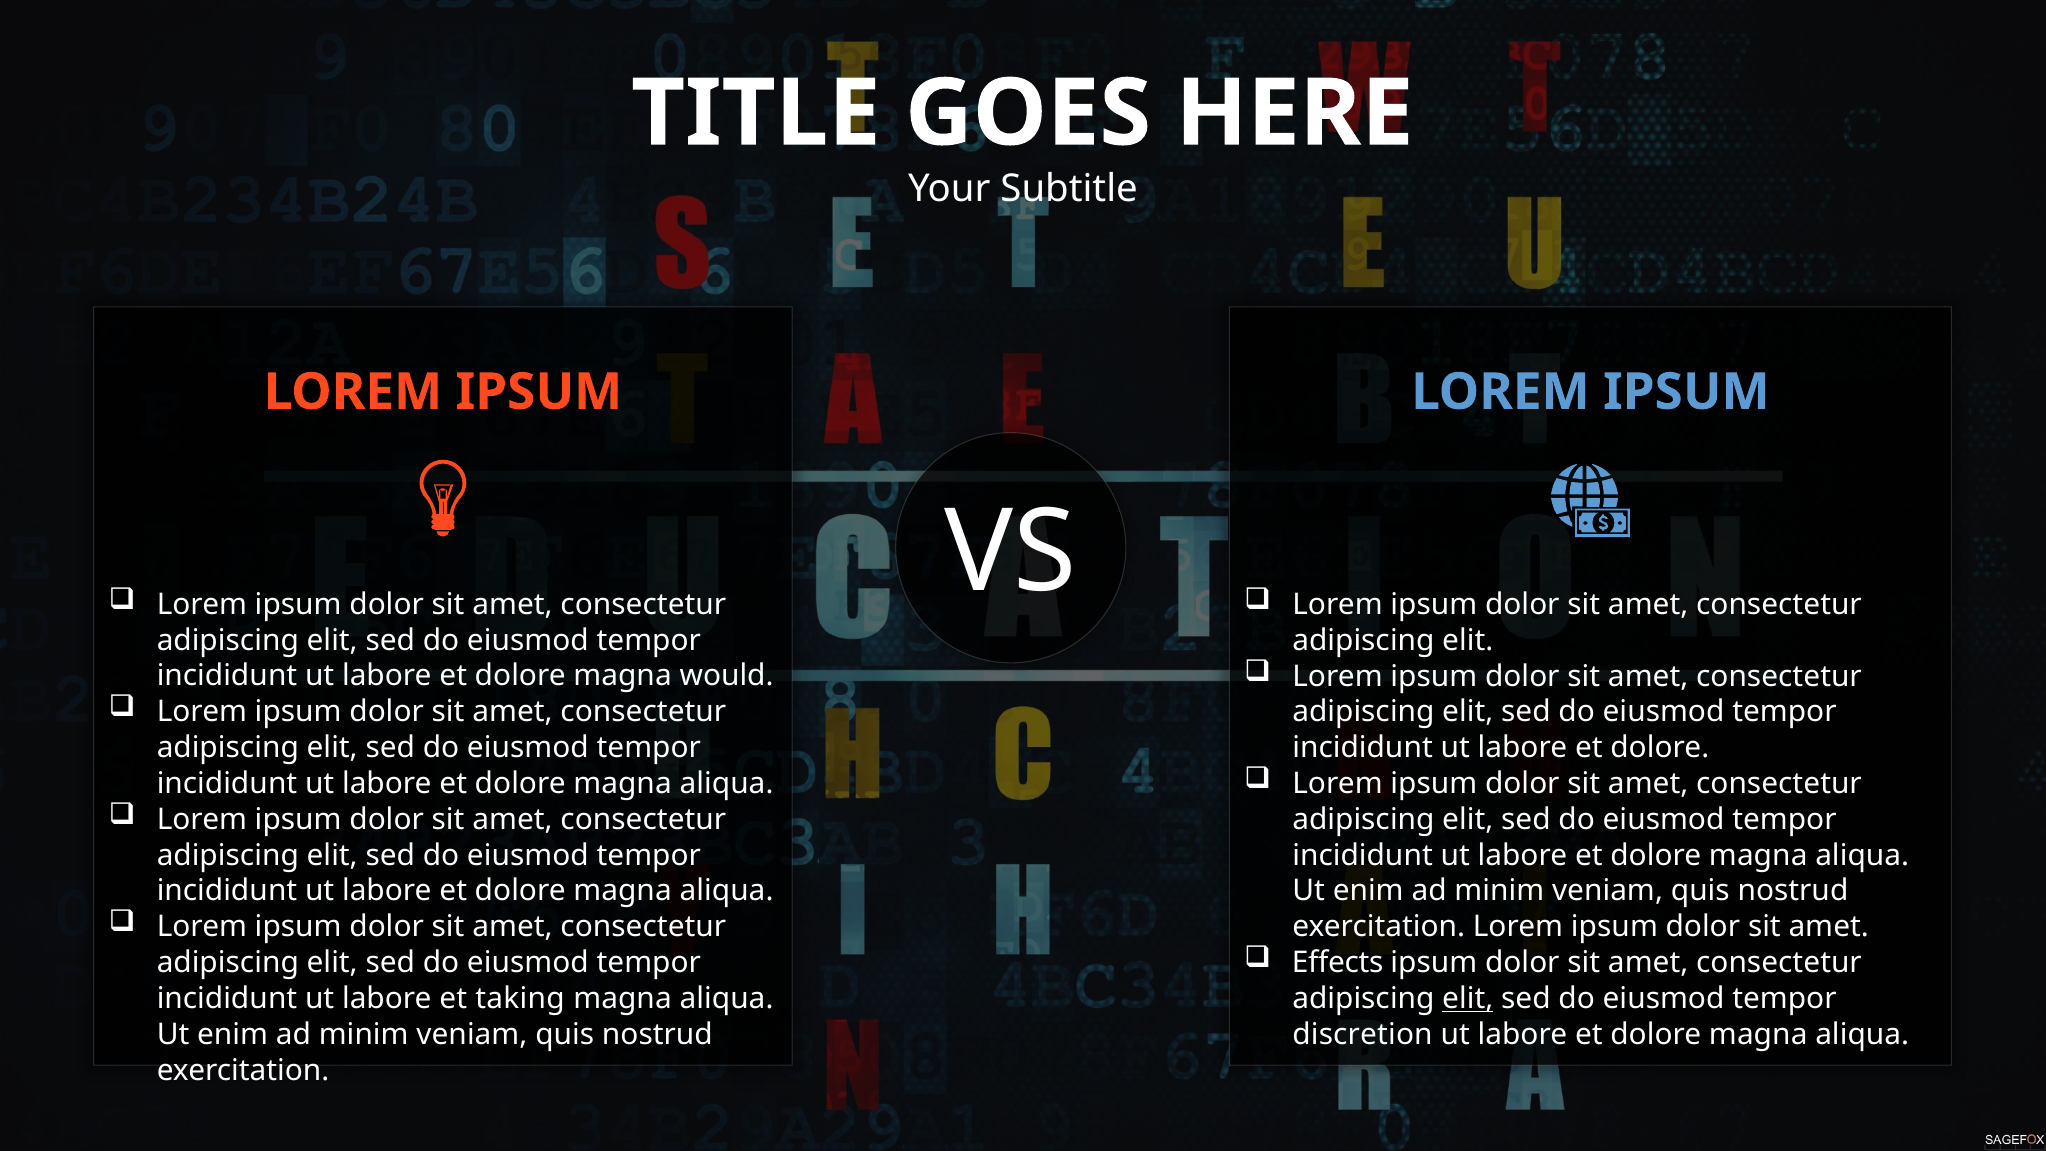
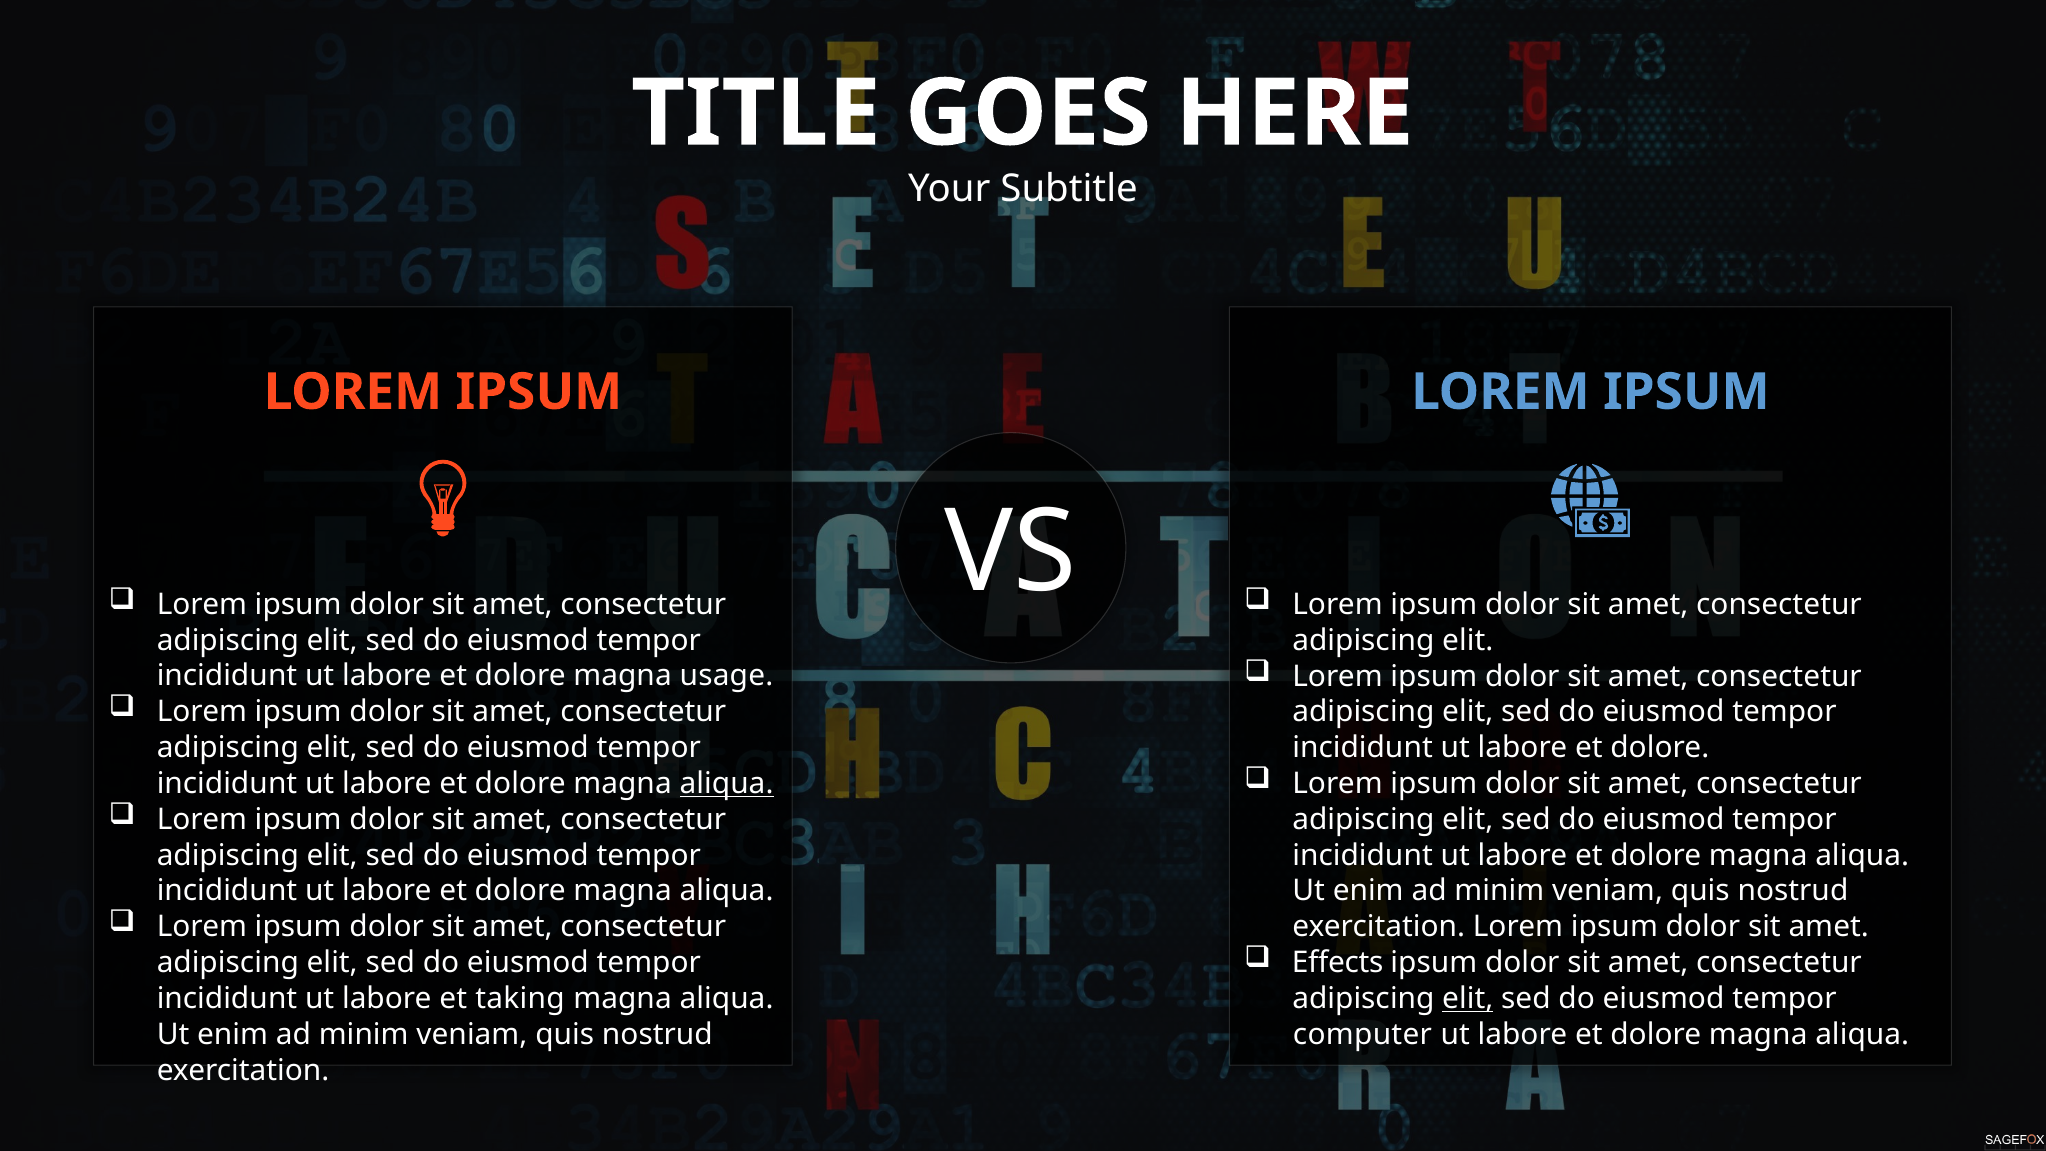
would: would -> usage
aliqua at (727, 783) underline: none -> present
discretion: discretion -> computer
